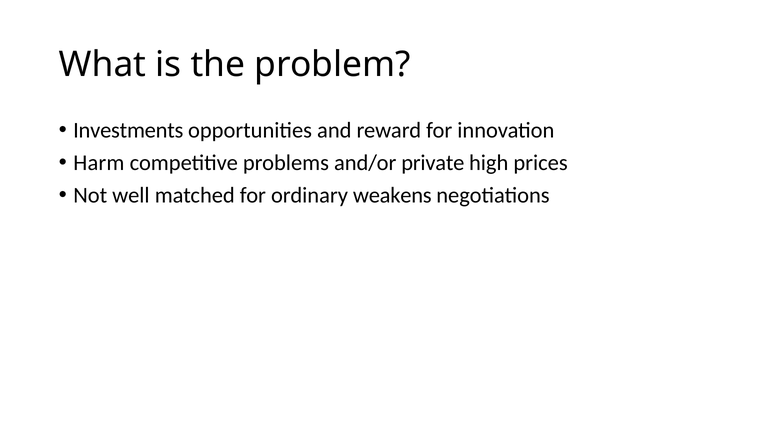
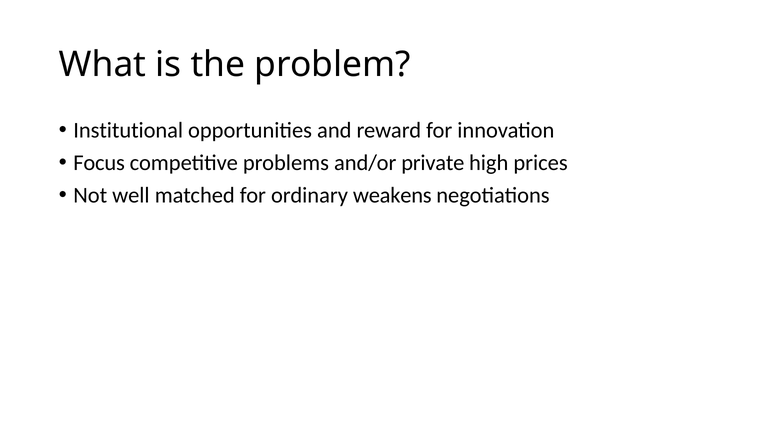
Investments: Investments -> Institutional
Harm: Harm -> Focus
